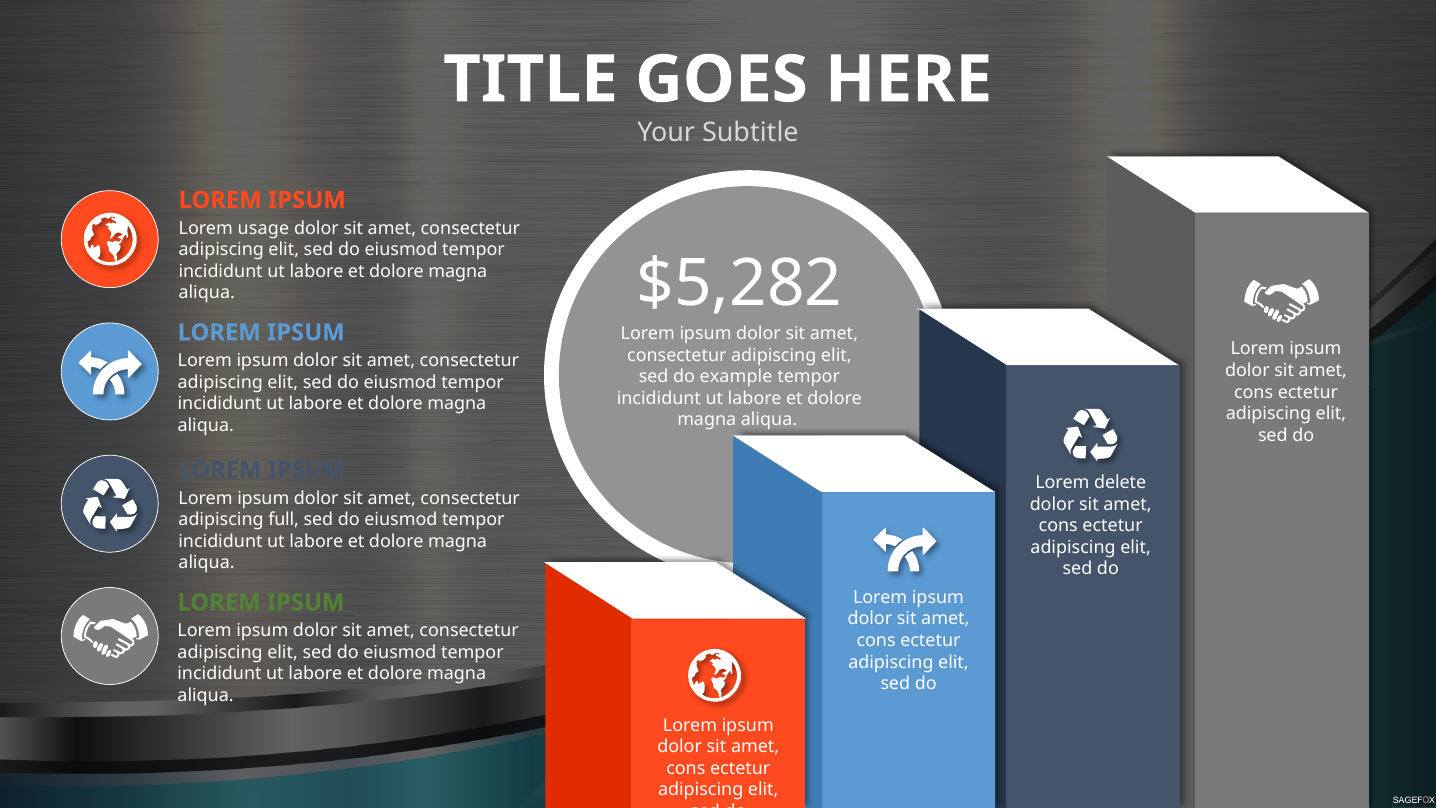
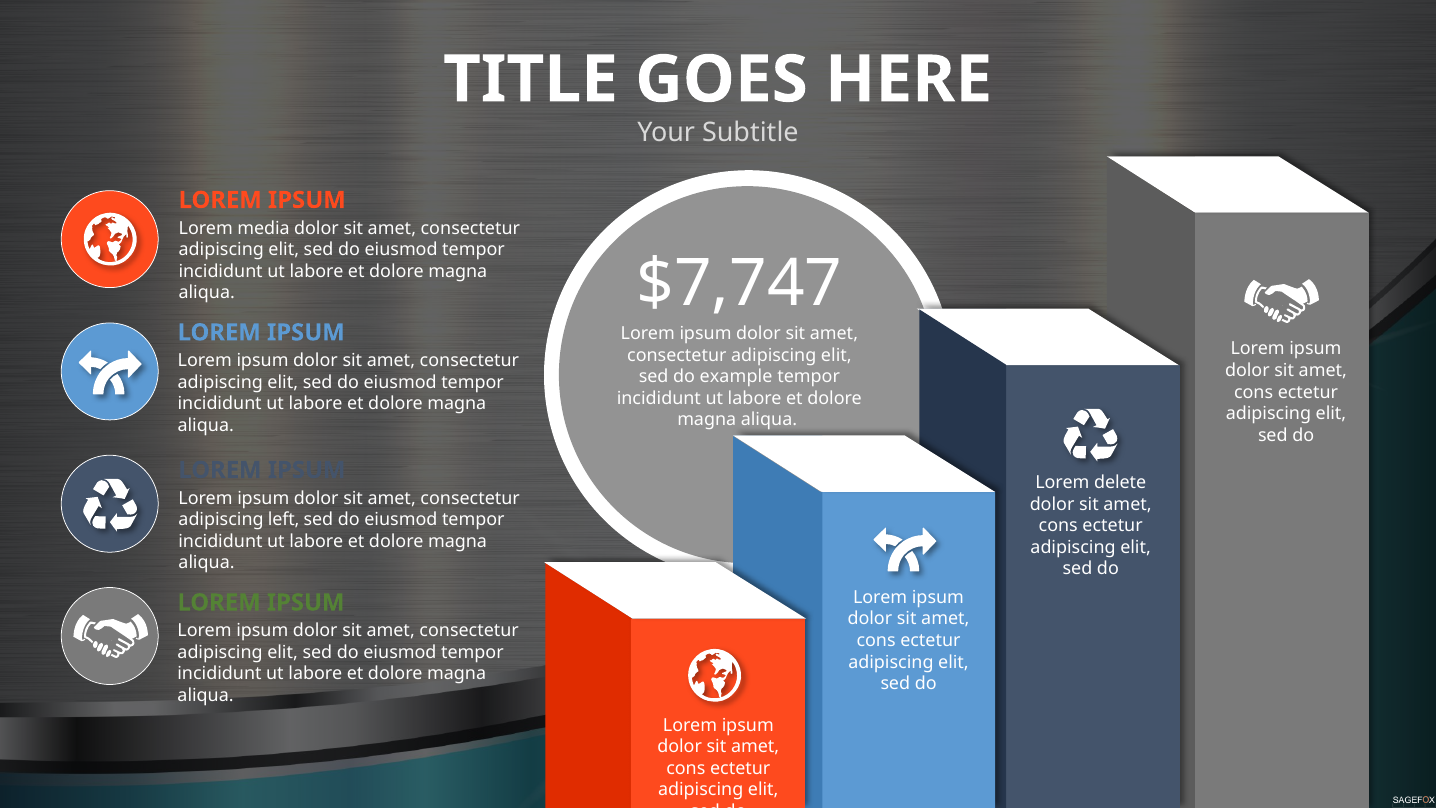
usage: usage -> media
$5,282: $5,282 -> $7,747
full: full -> left
